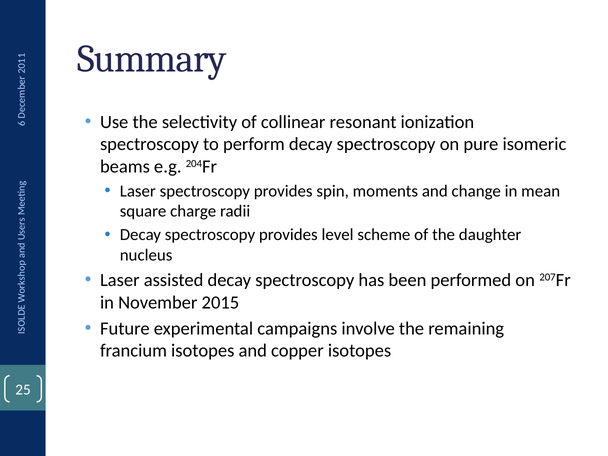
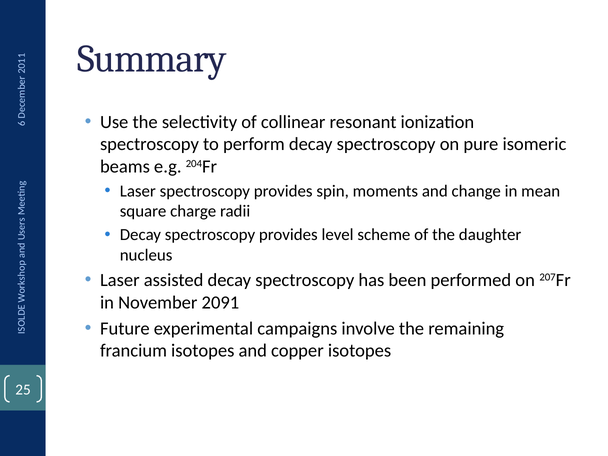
2015: 2015 -> 2091
